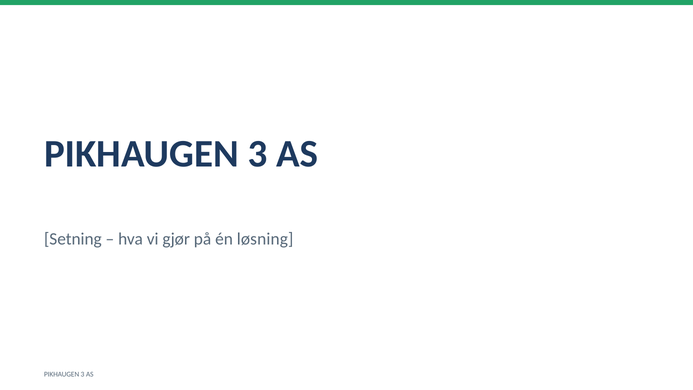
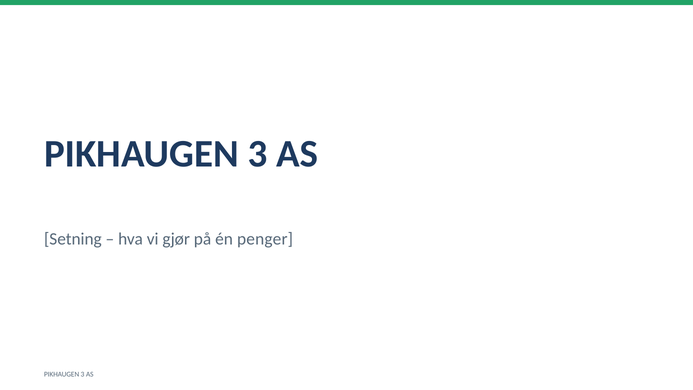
løsning: løsning -> penger
